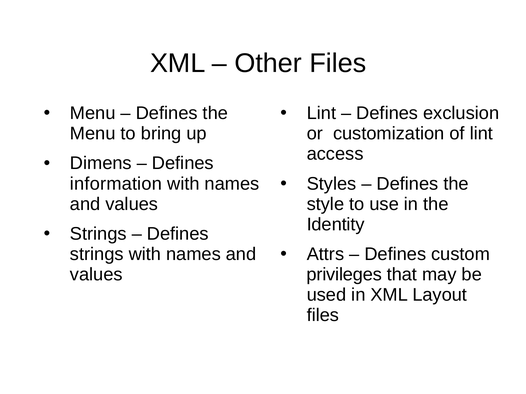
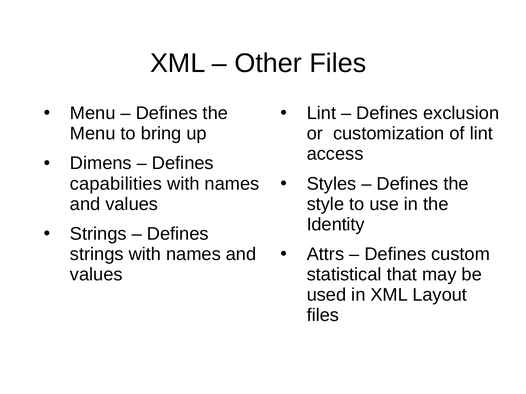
information: information -> capabilities
privileges: privileges -> statistical
